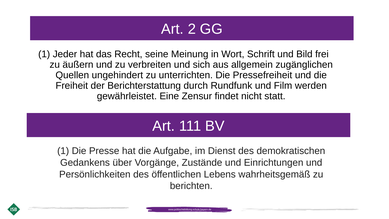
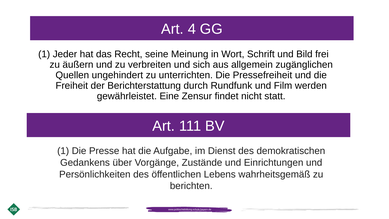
2: 2 -> 4
